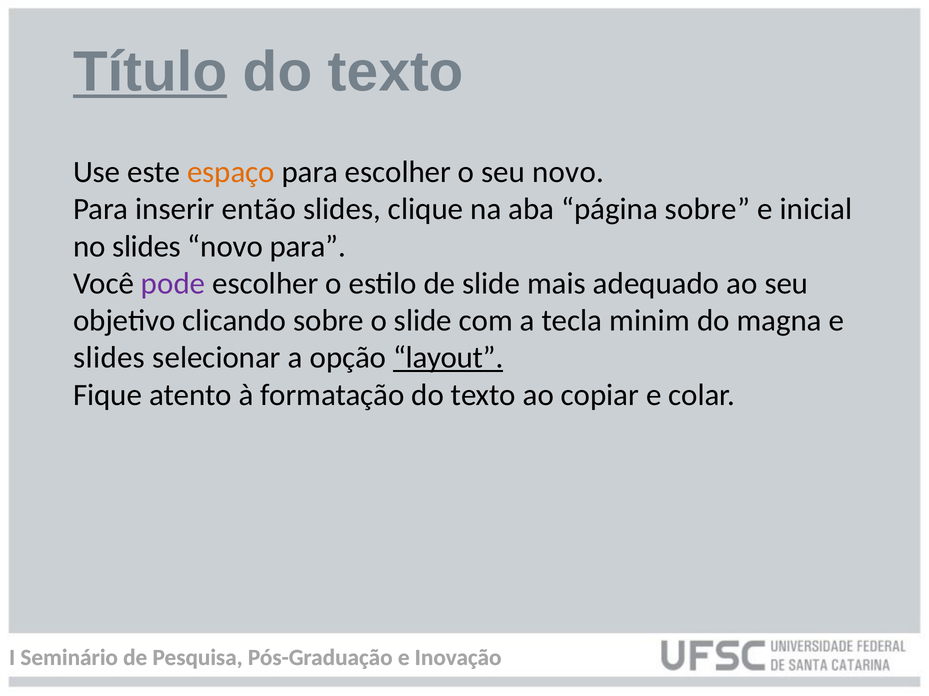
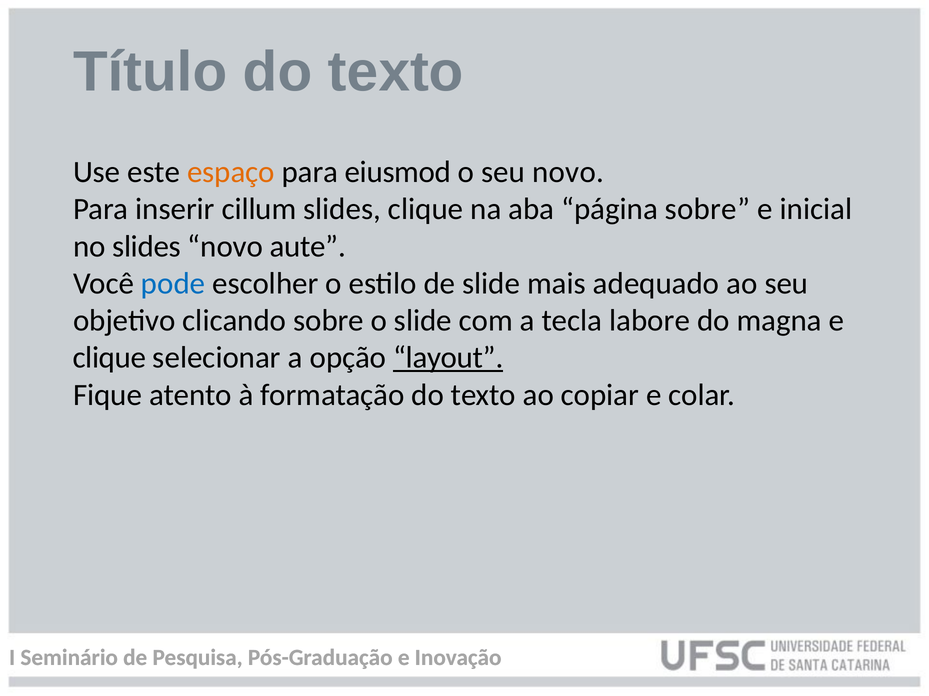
Título underline: present -> none
para escolher: escolher -> eiusmod
então: então -> cillum
para at (308, 247): para -> aute
pode colour: purple -> blue
minim: minim -> labore
slides at (109, 358): slides -> clique
